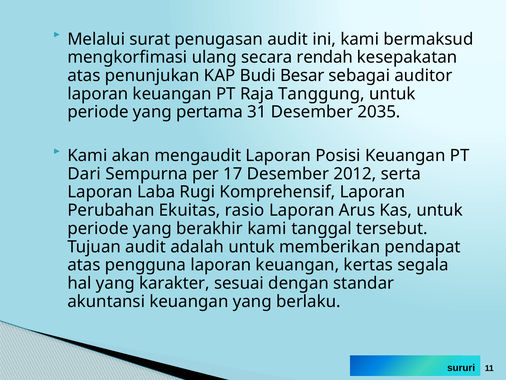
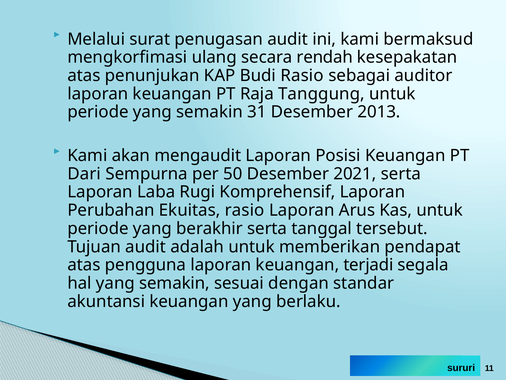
Budi Besar: Besar -> Rasio
periode yang pertama: pertama -> semakin
2035: 2035 -> 2013
17: 17 -> 50
2012: 2012 -> 2021
berakhir kami: kami -> serta
kertas: kertas -> terjadi
hal yang karakter: karakter -> semakin
